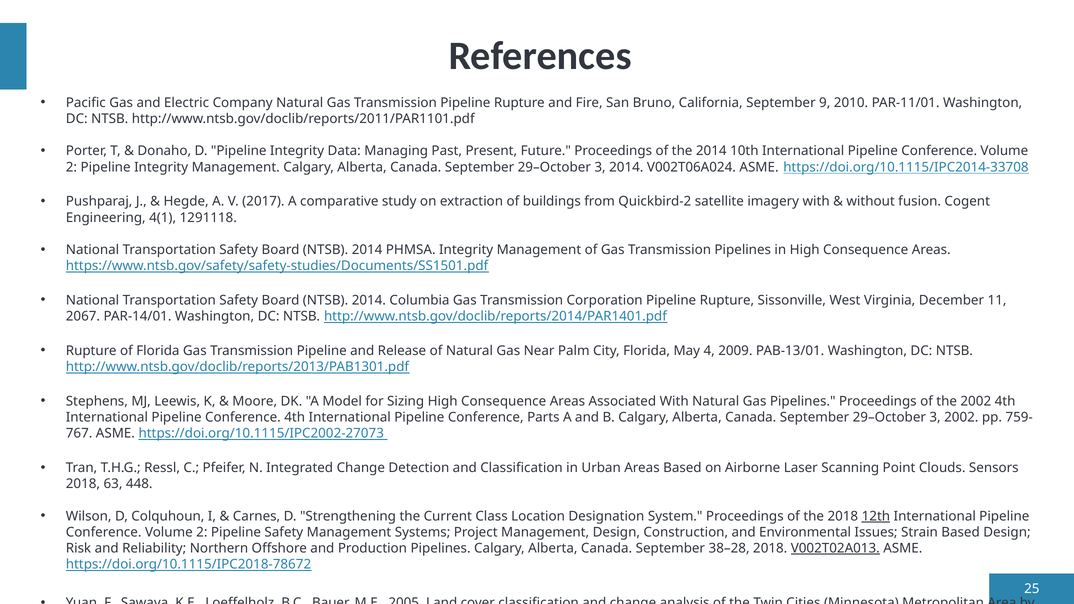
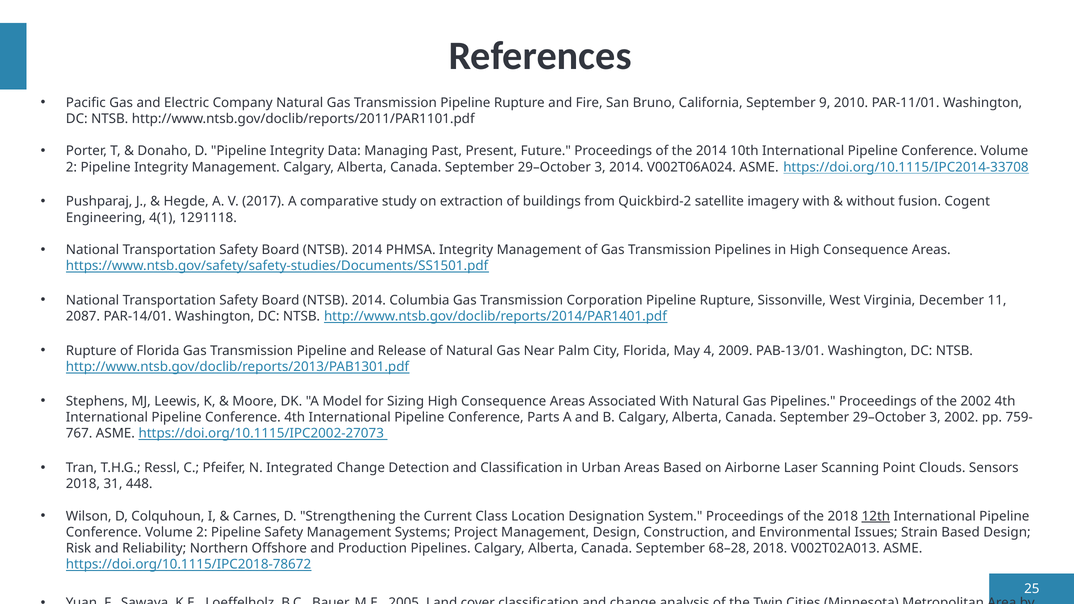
2067: 2067 -> 2087
63: 63 -> 31
38–28: 38–28 -> 68–28
V002T02A013 underline: present -> none
